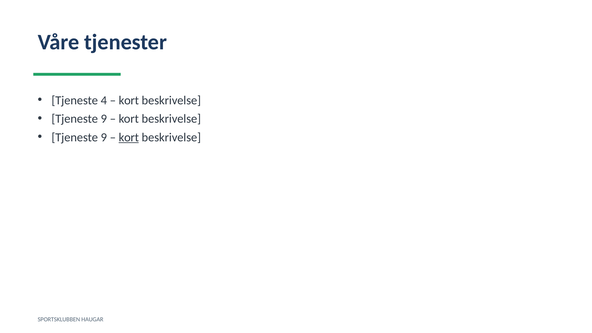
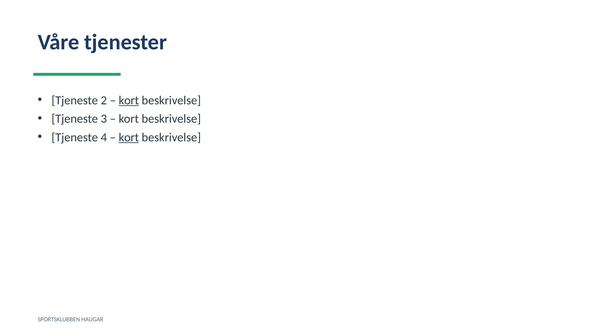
4: 4 -> 2
kort at (129, 100) underline: none -> present
9 at (104, 119): 9 -> 3
9 at (104, 137): 9 -> 4
